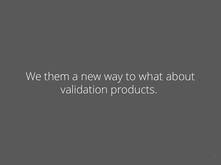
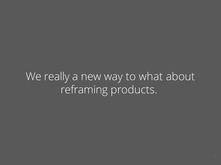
them: them -> really
validation: validation -> reframing
